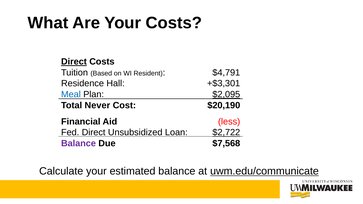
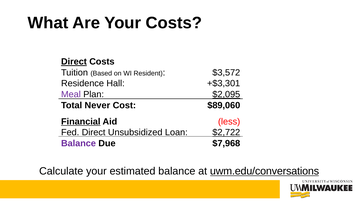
$4,791: $4,791 -> $3,572
Meal colour: blue -> purple
$20,190: $20,190 -> $89,060
Financial underline: none -> present
$7,568: $7,568 -> $7,968
uwm.edu/communicate: uwm.edu/communicate -> uwm.edu/conversations
